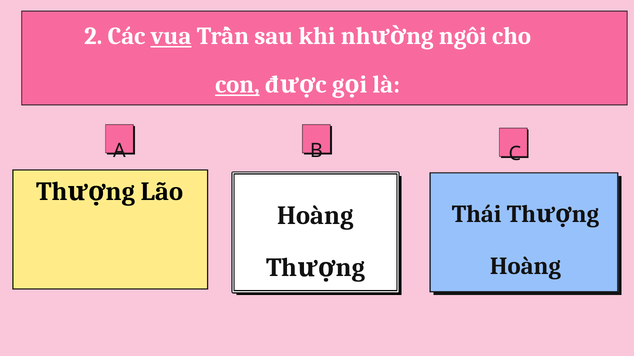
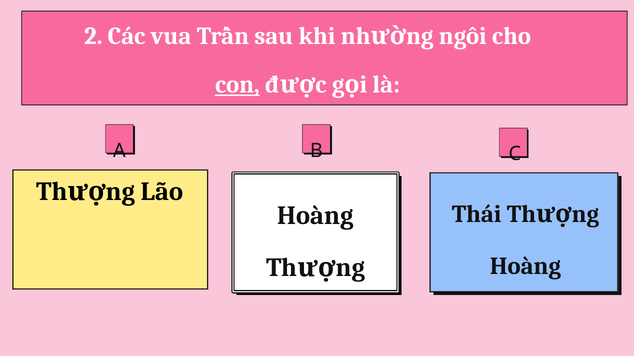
vua underline: present -> none
